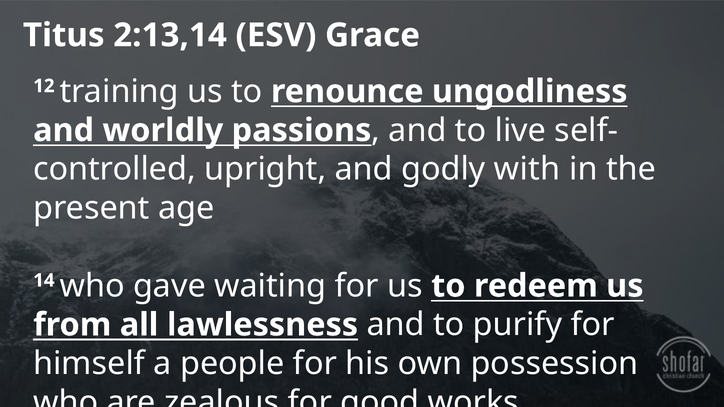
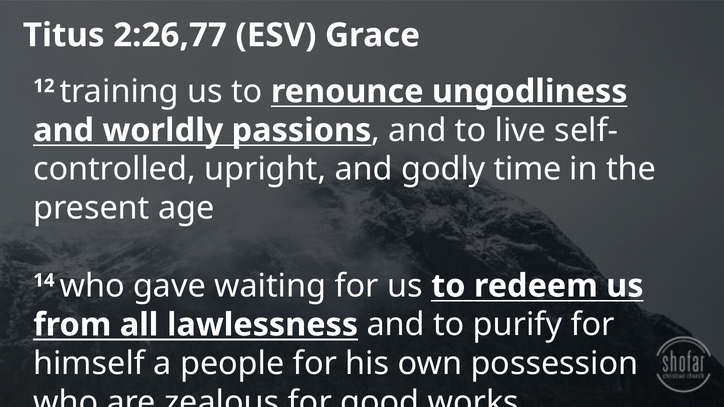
2:13,14: 2:13,14 -> 2:26,77
with: with -> time
